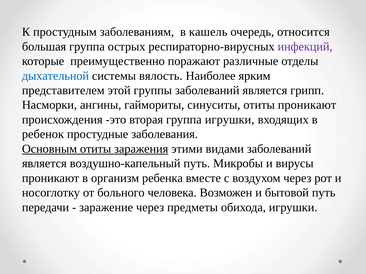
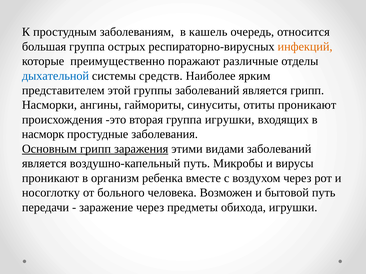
инфекций colour: purple -> orange
вялость: вялость -> средств
ребенок: ребенок -> насморк
Основным отиты: отиты -> грипп
